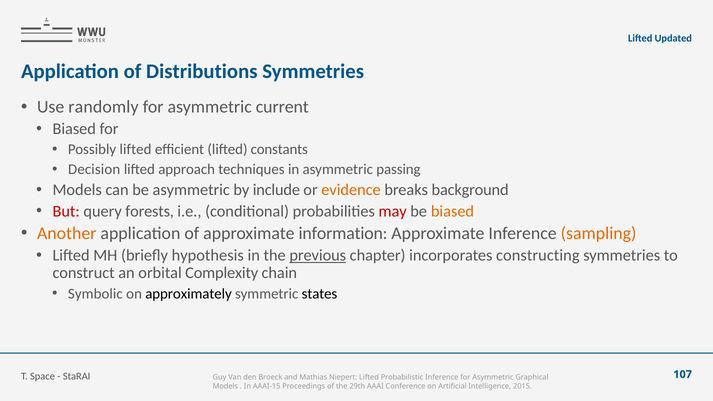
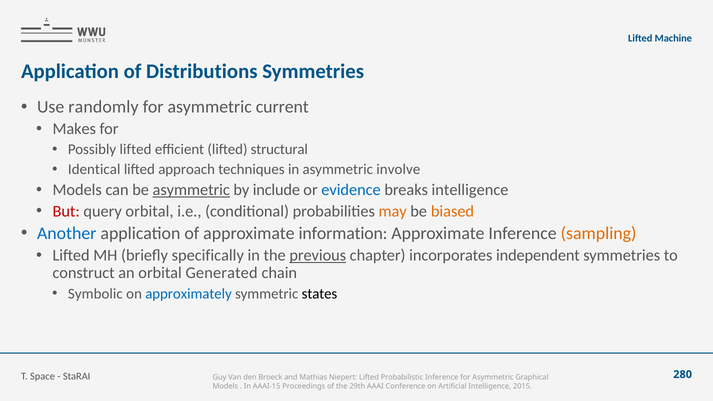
Updated: Updated -> Machine
Biased at (74, 129): Biased -> Makes
constants: constants -> structural
Decision: Decision -> Identical
passing: passing -> involve
asymmetric at (191, 190) underline: none -> present
evidence colour: orange -> blue
breaks background: background -> intelligence
query forests: forests -> orbital
may colour: red -> orange
Another colour: orange -> blue
hypothesis: hypothesis -> specifically
constructing: constructing -> independent
Complexity: Complexity -> Generated
approximately colour: black -> blue
107: 107 -> 280
